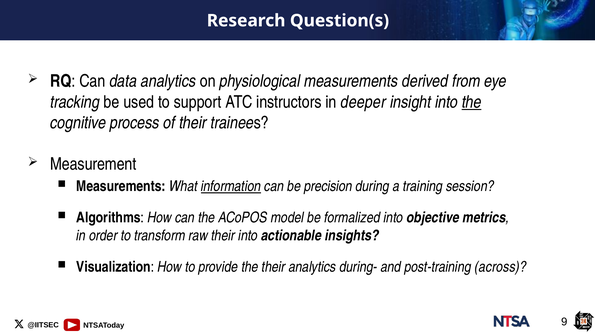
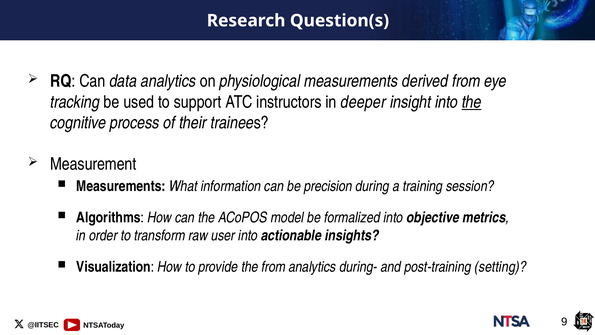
information underline: present -> none
raw their: their -> user
the their: their -> from
across: across -> setting
